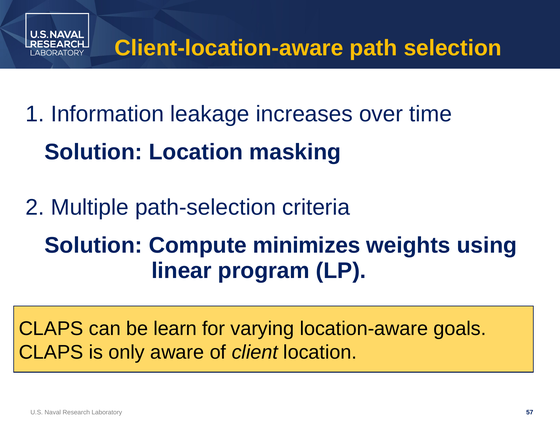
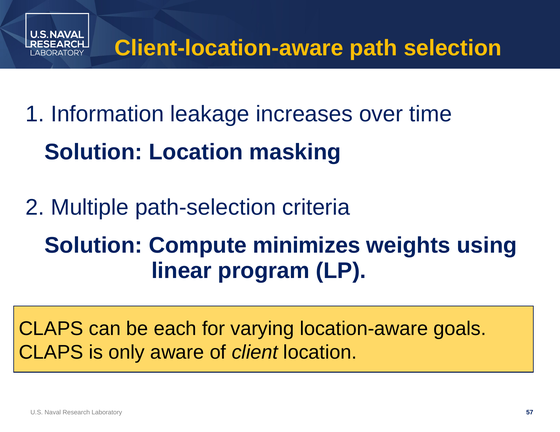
learn: learn -> each
